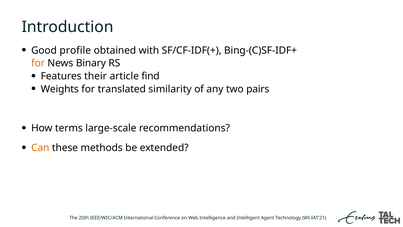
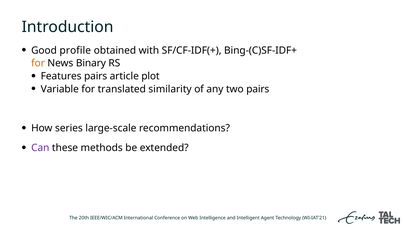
Features their: their -> pairs
find: find -> plot
Weights: Weights -> Variable
terms: terms -> series
Can colour: orange -> purple
